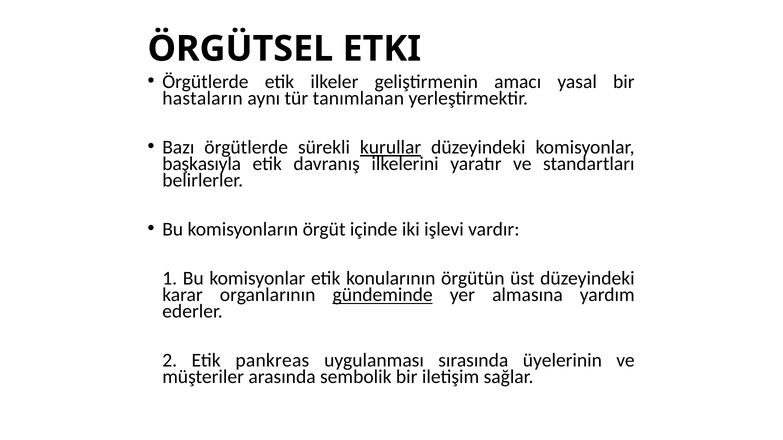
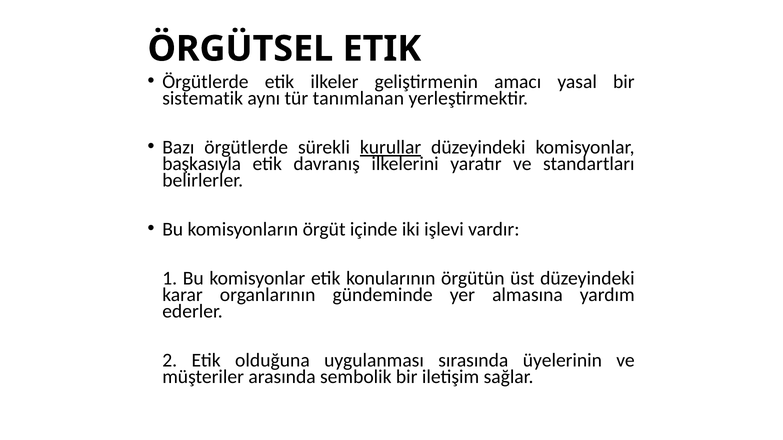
ETKI at (382, 49): ETKI -> ETIK
hastaların: hastaların -> sistematik
gündeminde underline: present -> none
pankreas: pankreas -> olduğuna
